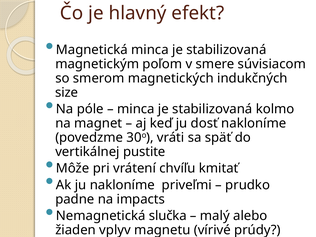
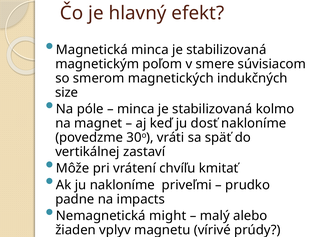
pustite: pustite -> zastaví
slučka: slučka -> might
